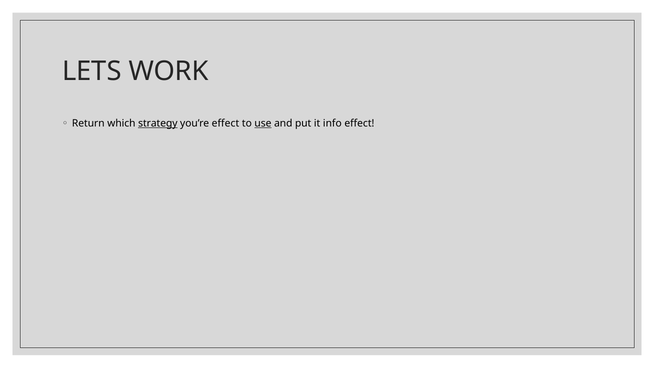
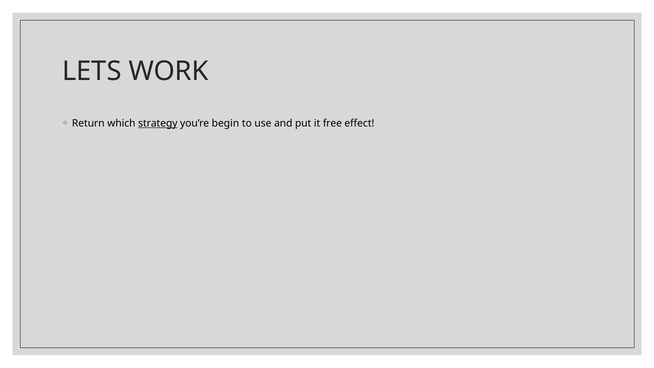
you’re effect: effect -> begin
use underline: present -> none
info: info -> free
